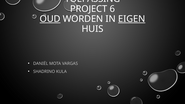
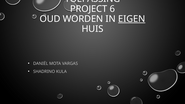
OUD underline: present -> none
